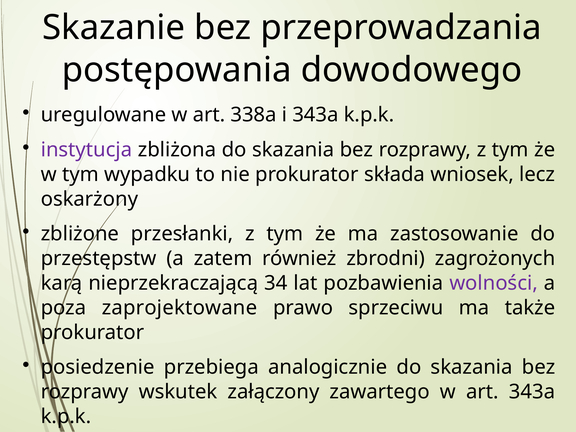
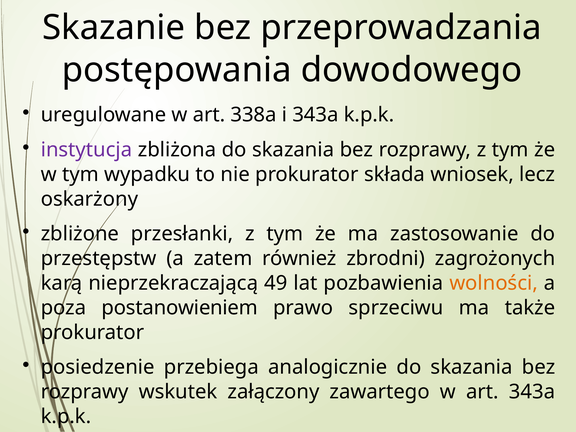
34: 34 -> 49
wolności colour: purple -> orange
zaprojektowane: zaprojektowane -> postanowieniem
